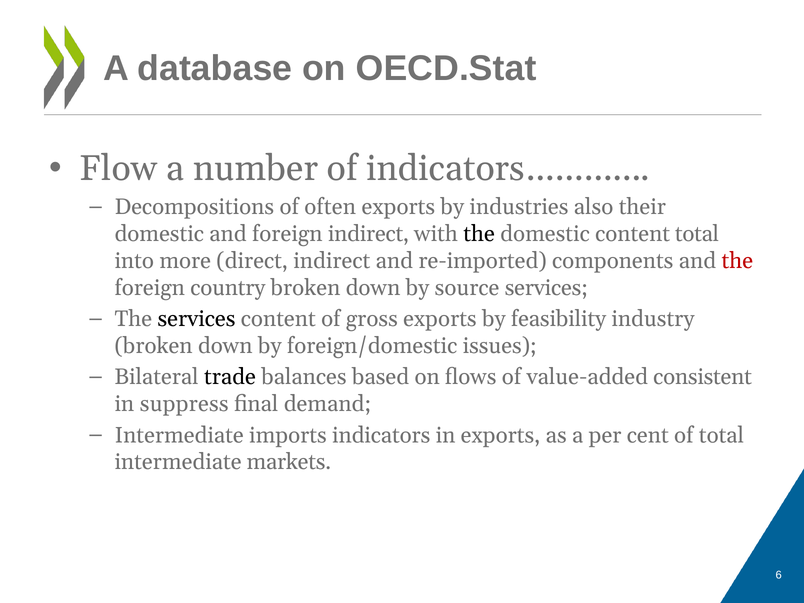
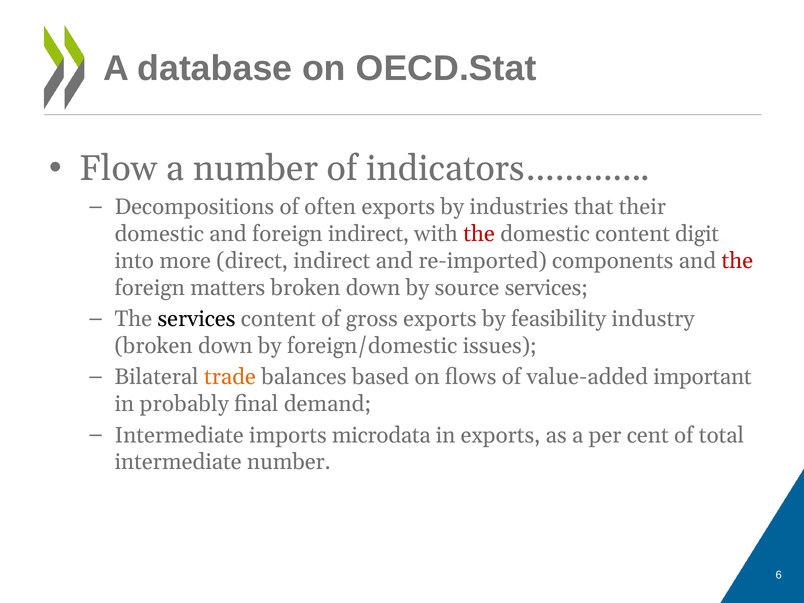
also: also -> that
the at (479, 234) colour: black -> red
content total: total -> digit
country: country -> matters
trade colour: black -> orange
consistent: consistent -> important
suppress: suppress -> probably
indicators: indicators -> microdata
intermediate markets: markets -> number
